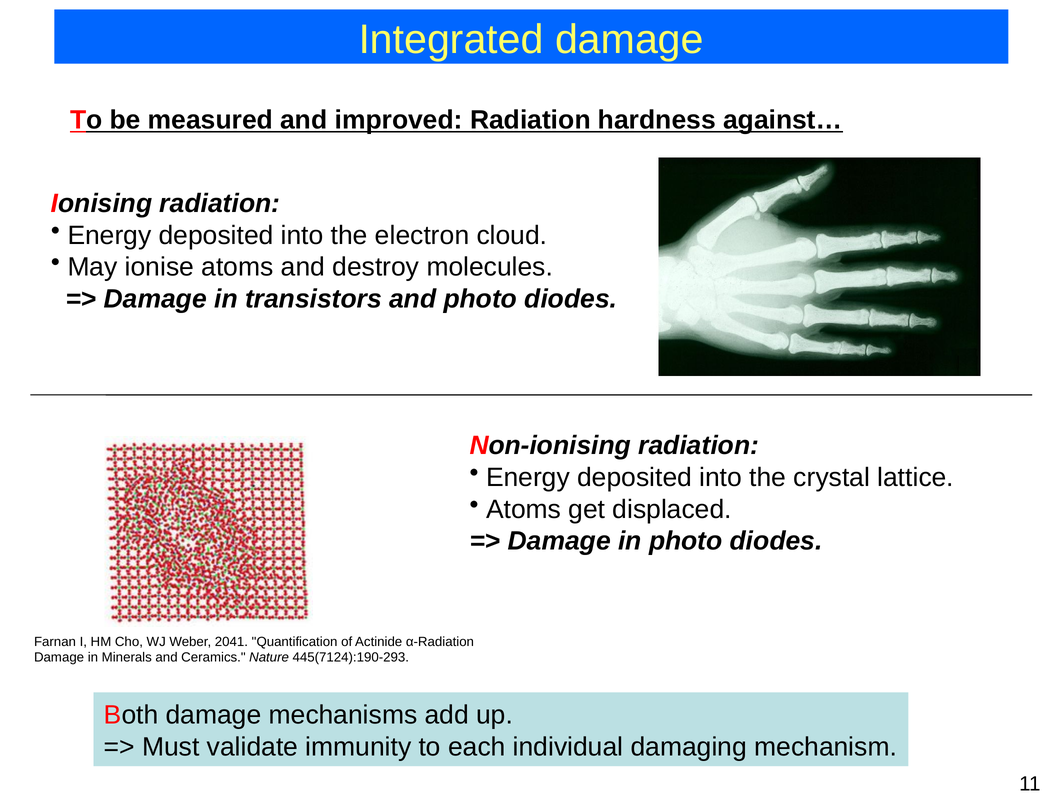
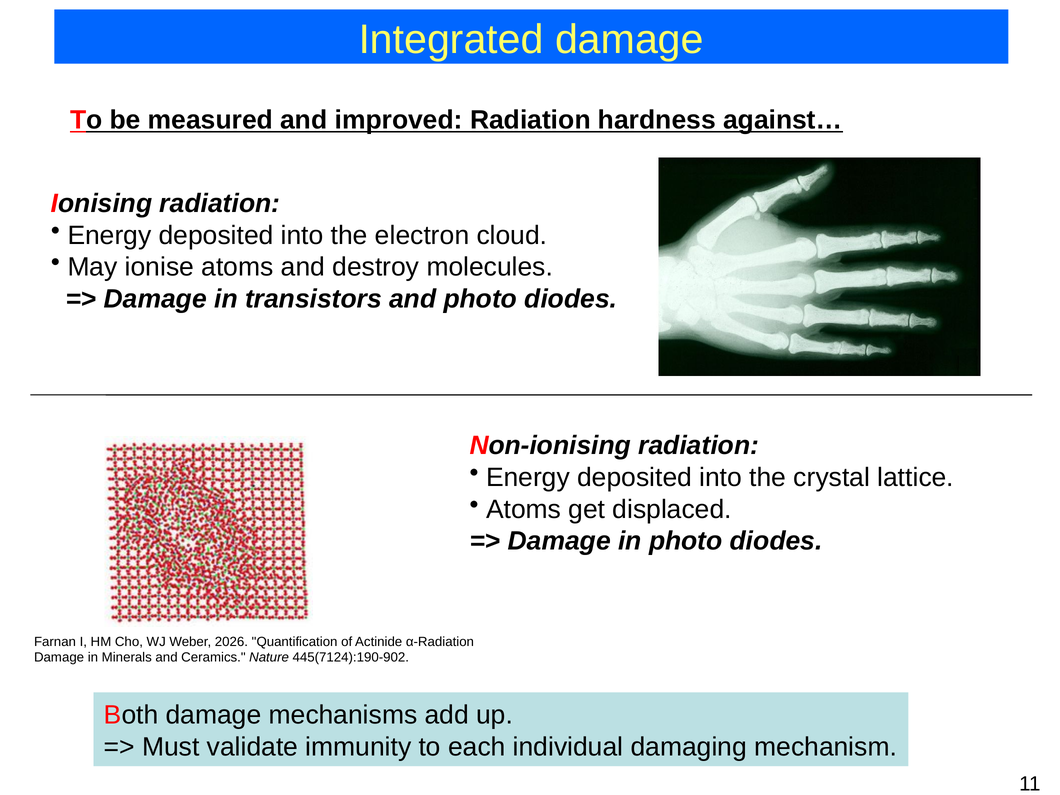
2041: 2041 -> 2026
445(7124):190-293: 445(7124):190-293 -> 445(7124):190-902
